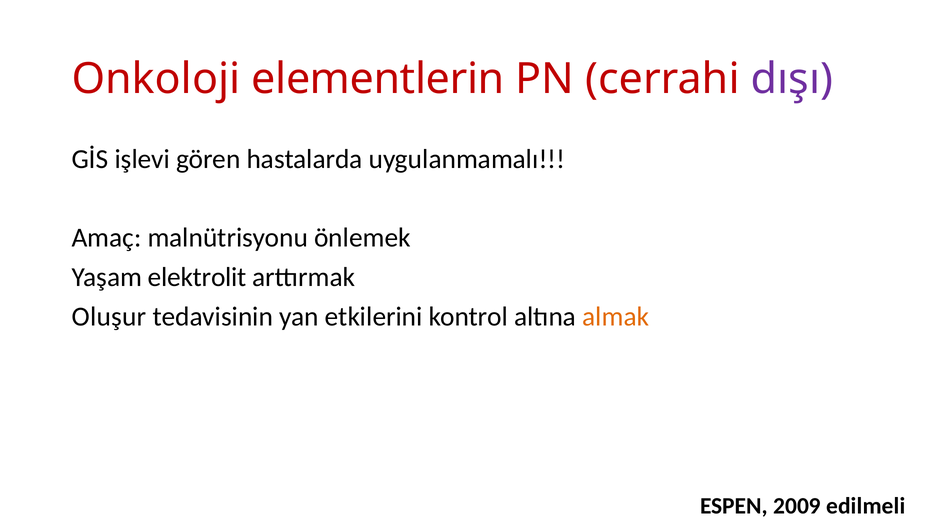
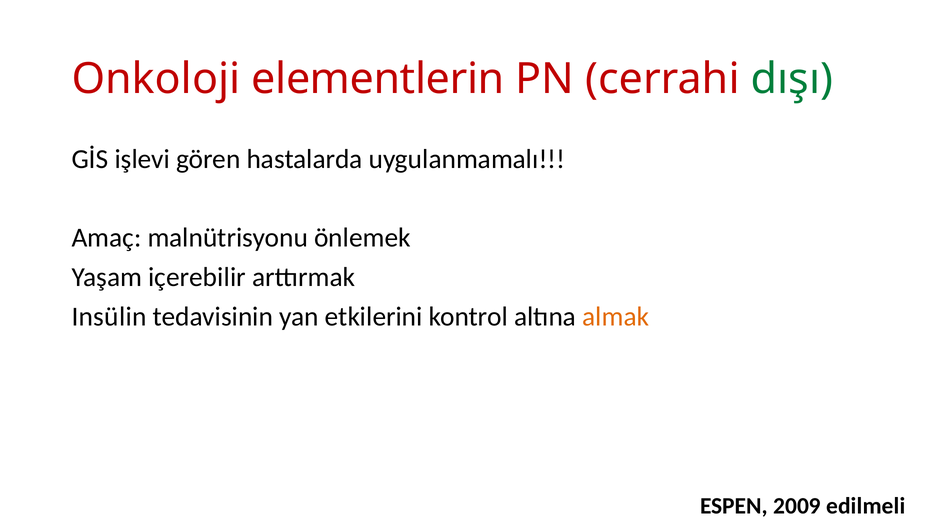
dışı colour: purple -> green
elektrolit: elektrolit -> içerebilir
Oluşur: Oluşur -> Insülin
